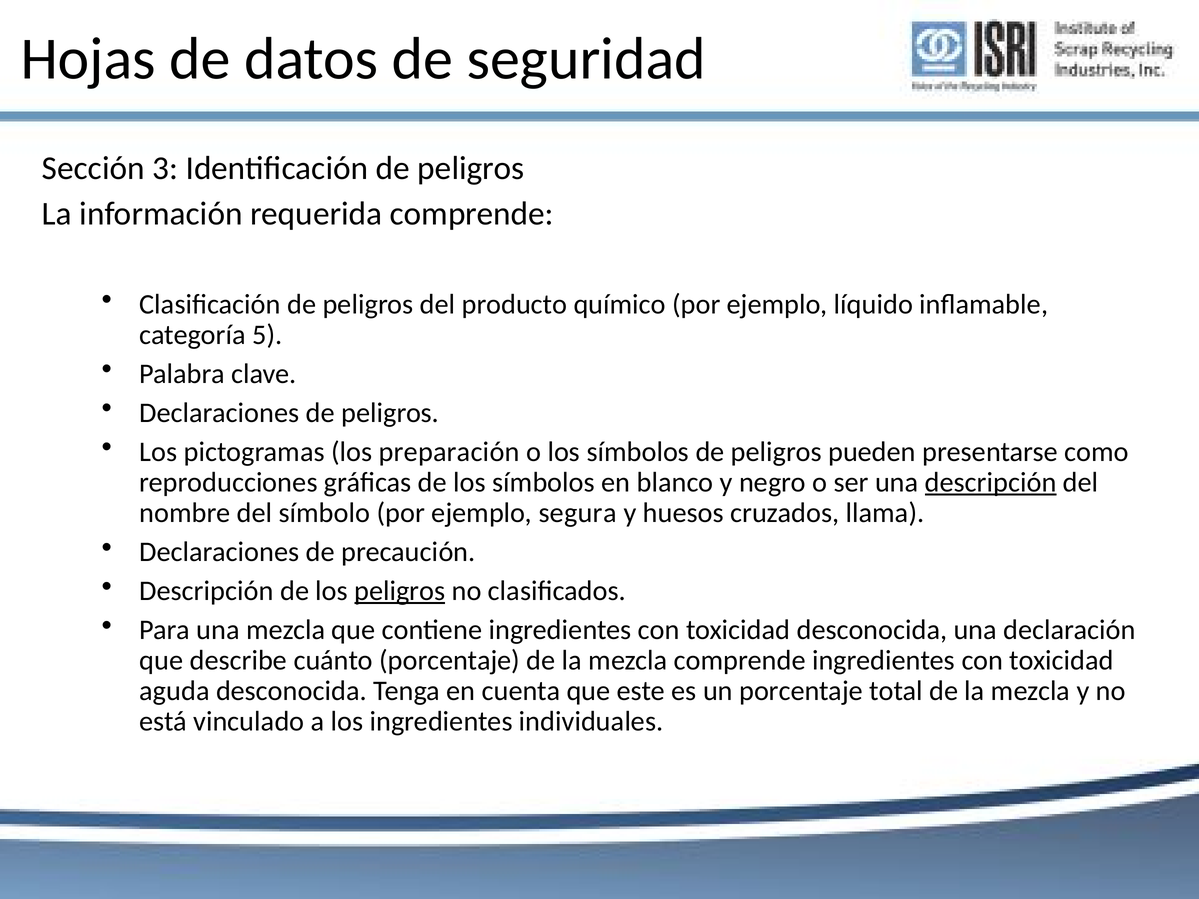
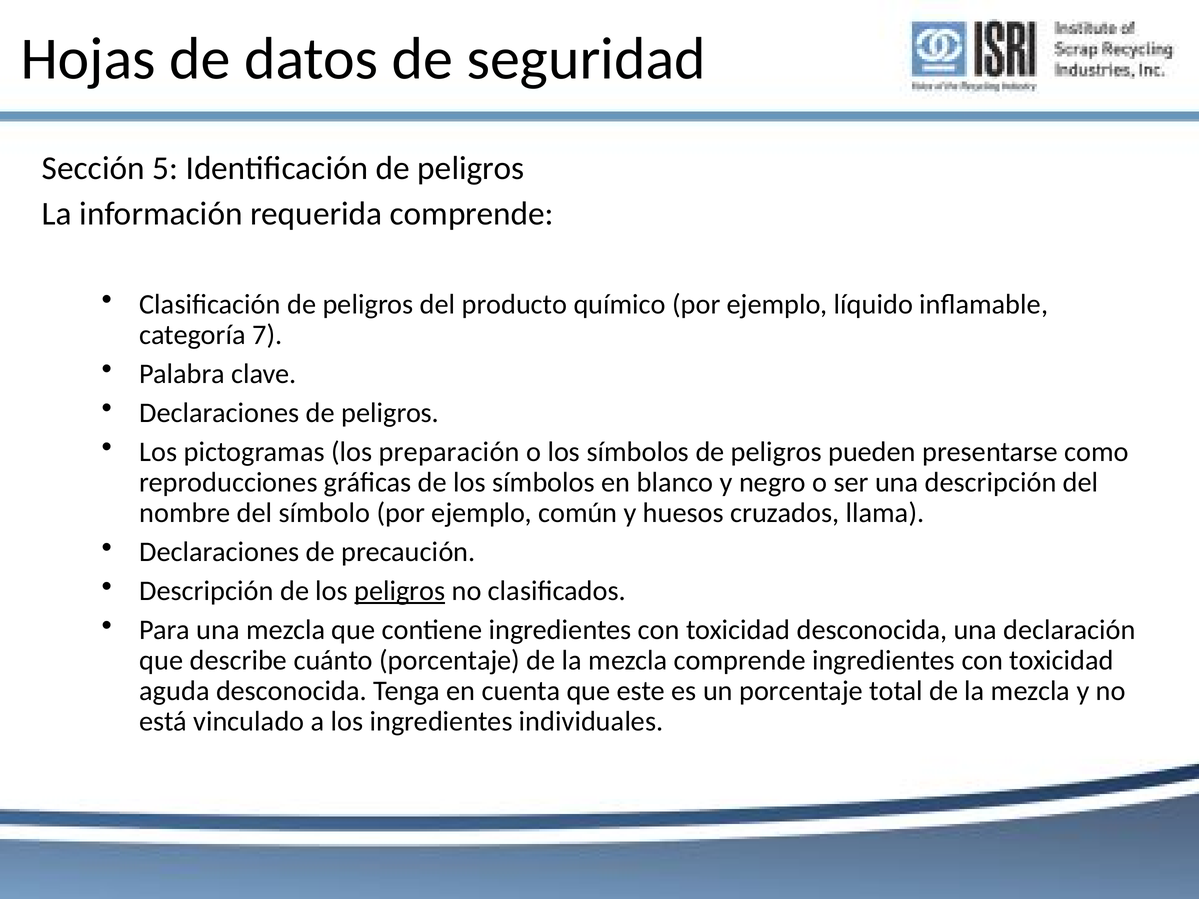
3: 3 -> 5
5: 5 -> 7
descripción at (991, 482) underline: present -> none
segura: segura -> común
